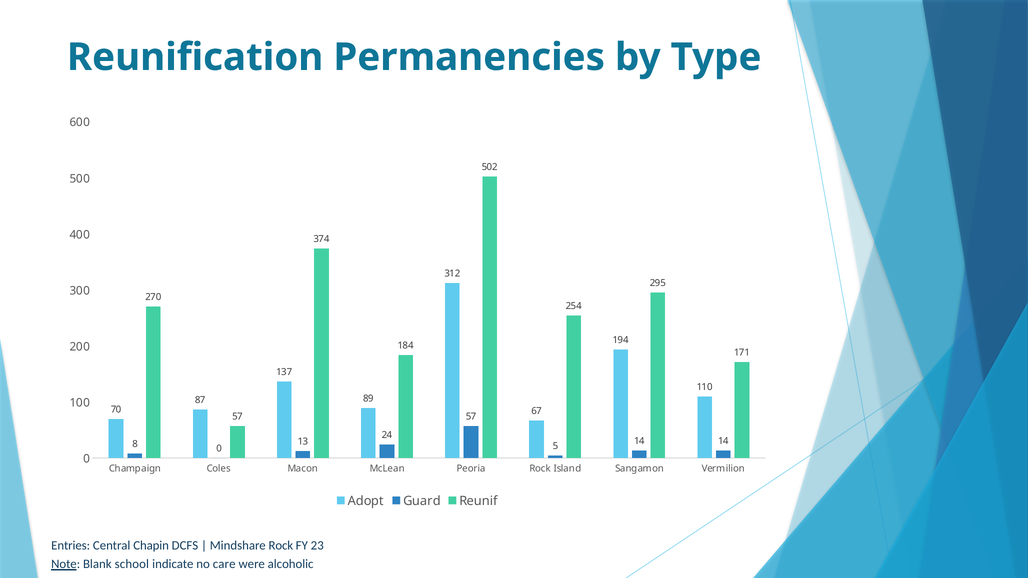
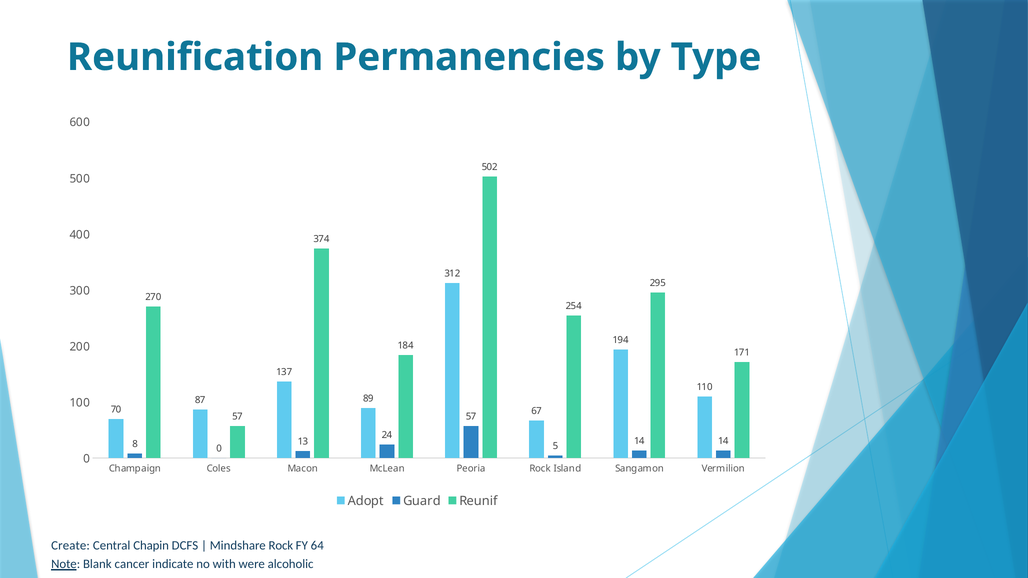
Entries: Entries -> Create
23: 23 -> 64
school: school -> cancer
care: care -> with
